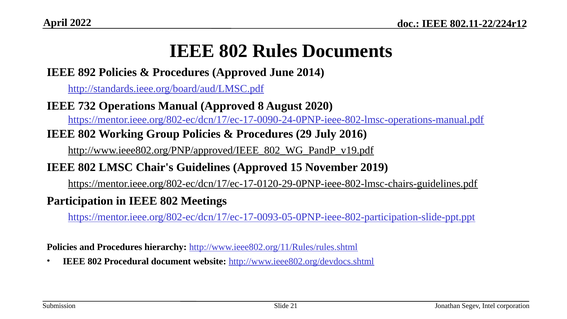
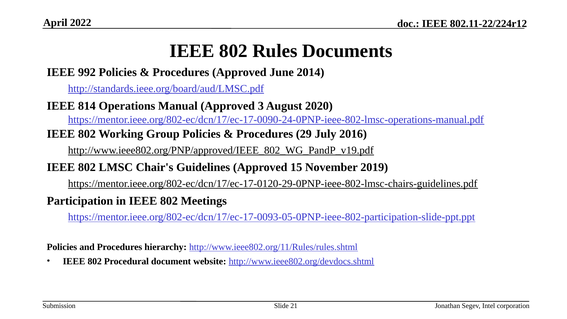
892: 892 -> 992
732: 732 -> 814
8: 8 -> 3
